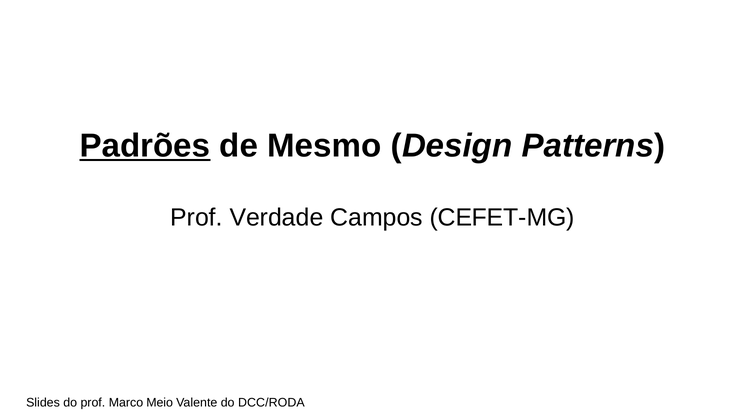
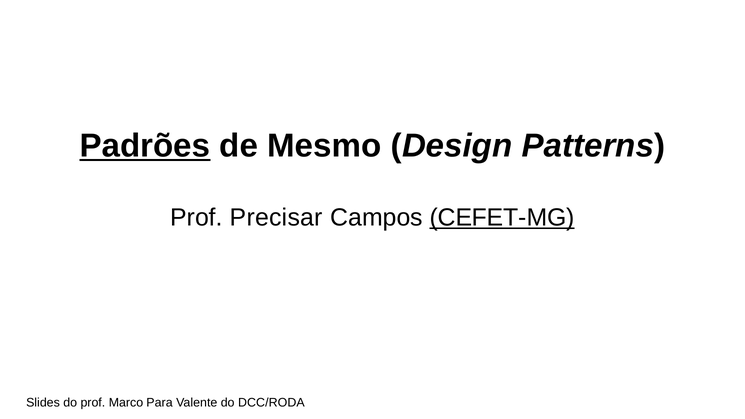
Verdade: Verdade -> Precisar
CEFET-MG underline: none -> present
Meio: Meio -> Para
